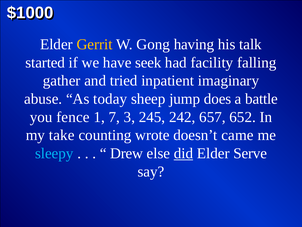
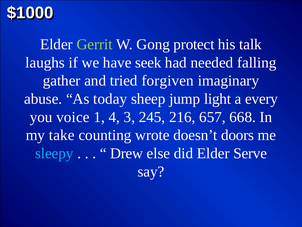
Gerrit colour: yellow -> light green
having: having -> protect
started: started -> laughs
facility: facility -> needed
inpatient: inpatient -> forgiven
does: does -> light
battle: battle -> every
fence: fence -> voice
7: 7 -> 4
242: 242 -> 216
652: 652 -> 668
came: came -> doors
did underline: present -> none
